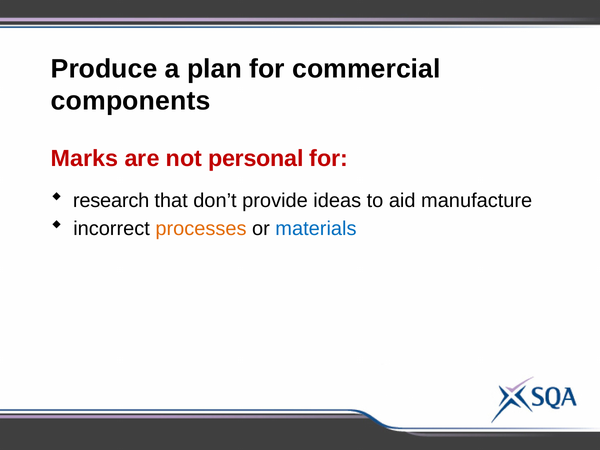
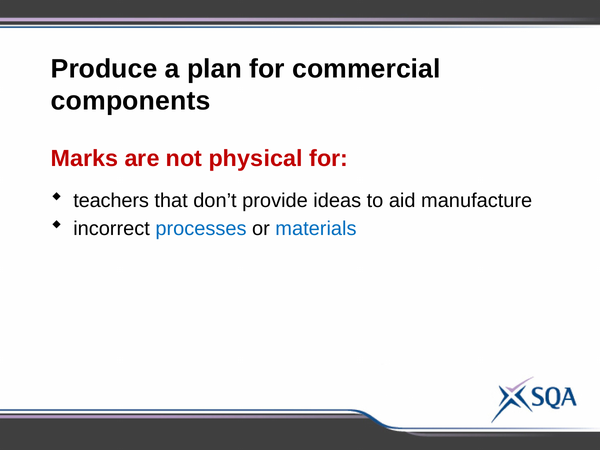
personal: personal -> physical
research: research -> teachers
processes colour: orange -> blue
